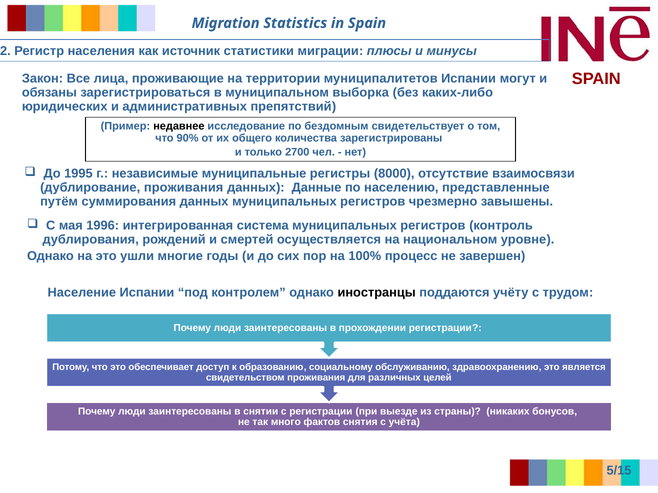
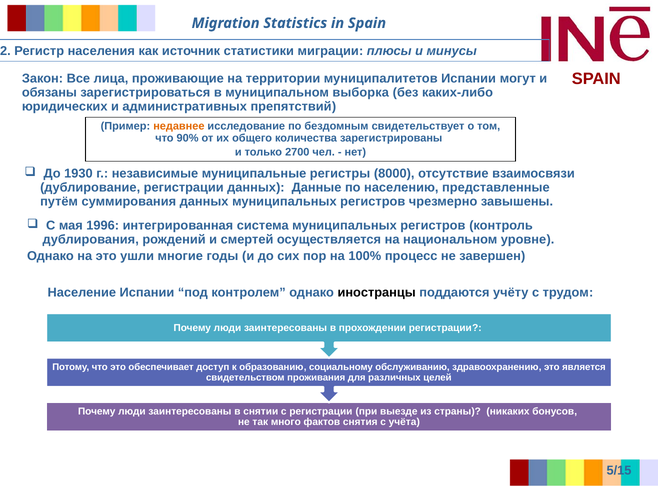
недавнее colour: black -> orange
1995: 1995 -> 1930
дублирование проживания: проживания -> регистрации
